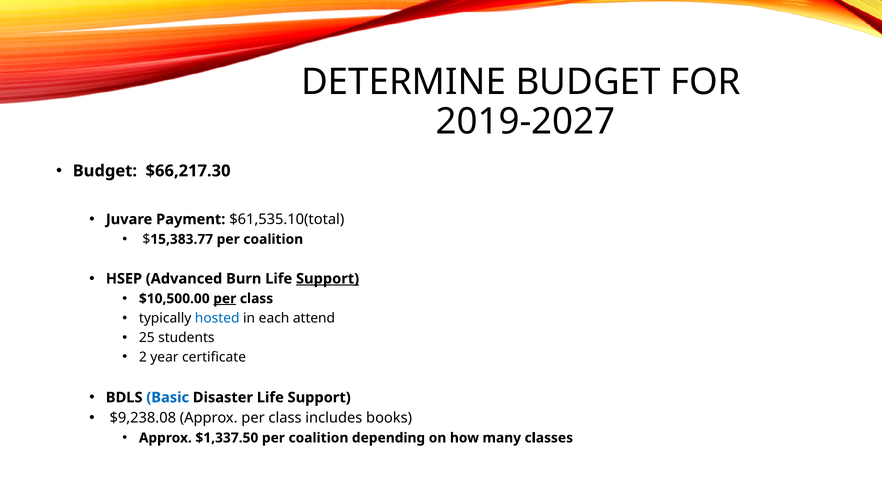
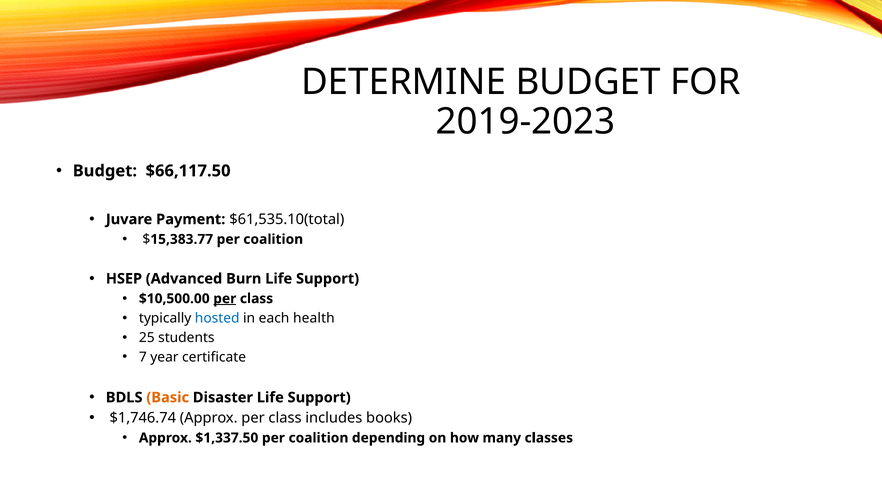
2019-2027: 2019-2027 -> 2019-2023
$66,217.30: $66,217.30 -> $66,117.50
Support at (328, 279) underline: present -> none
attend: attend -> health
2: 2 -> 7
Basic colour: blue -> orange
$9,238.08: $9,238.08 -> $1,746.74
